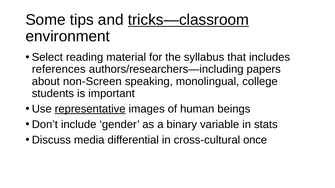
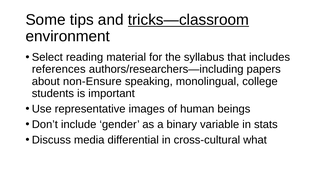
non-Screen: non-Screen -> non-Ensure
representative underline: present -> none
once: once -> what
